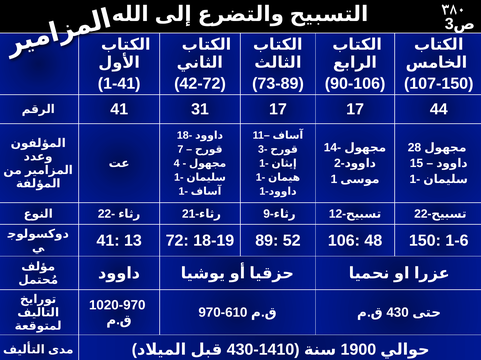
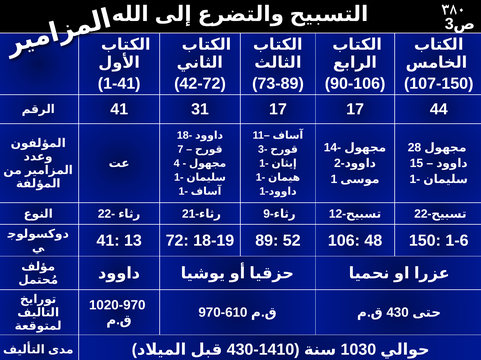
1900: 1900 -> 1030
